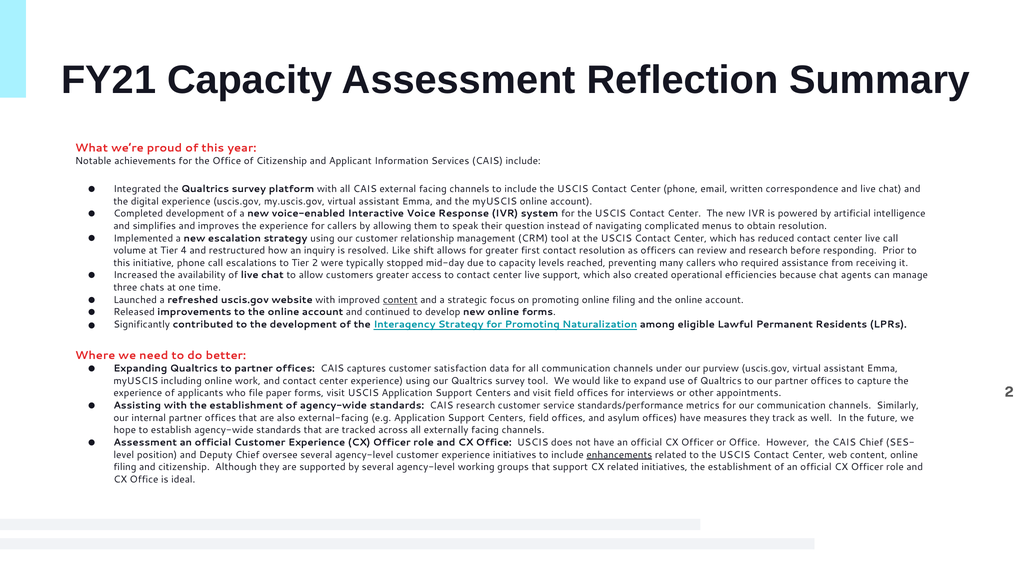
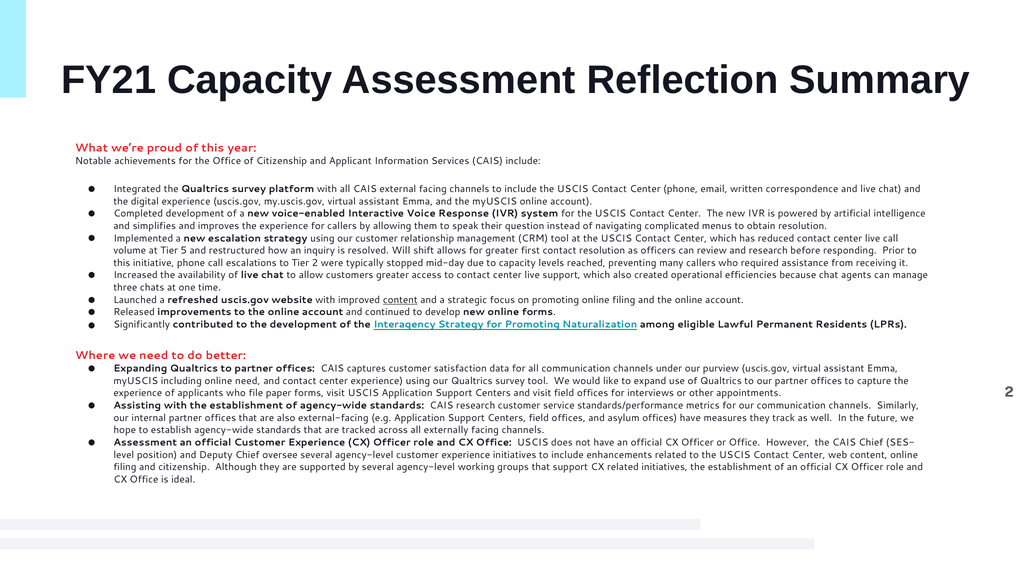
4: 4 -> 5
resolved Like: Like -> Will
online work: work -> need
enhancements underline: present -> none
